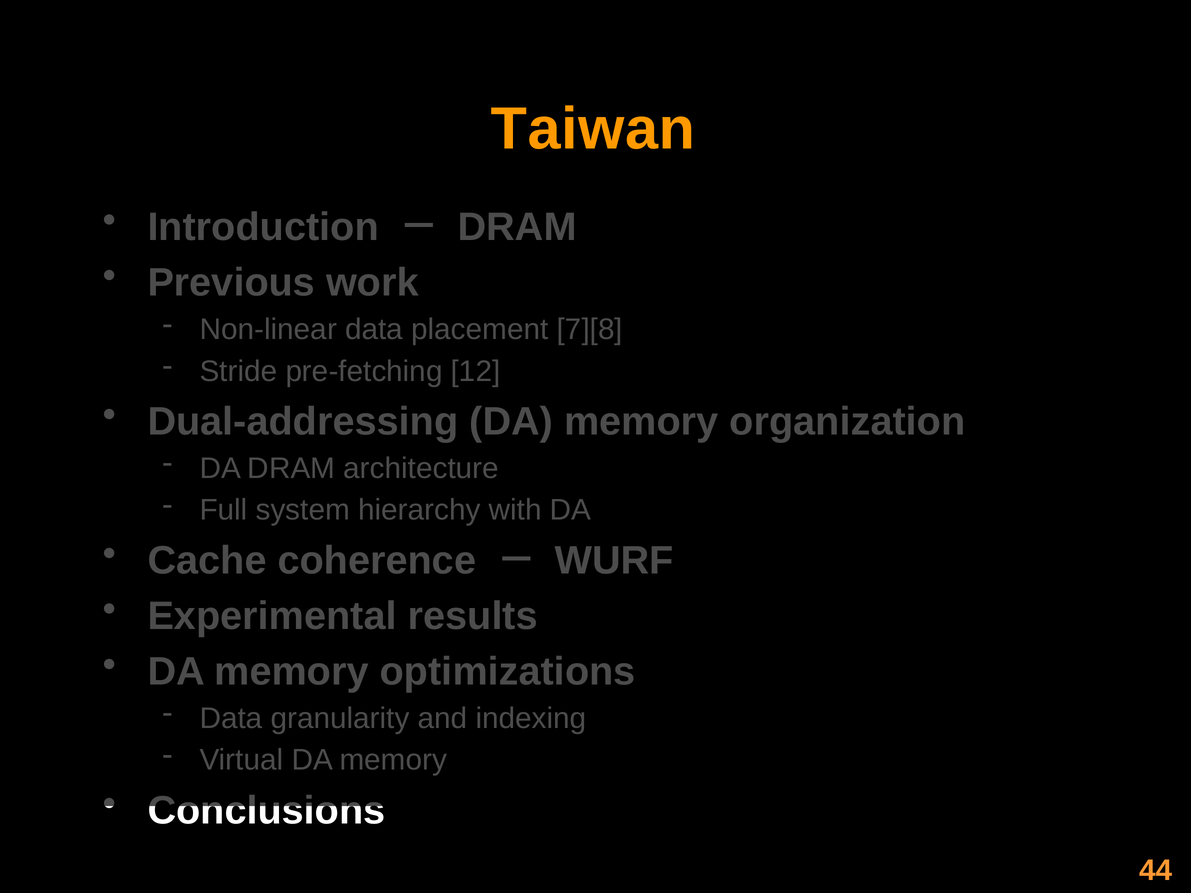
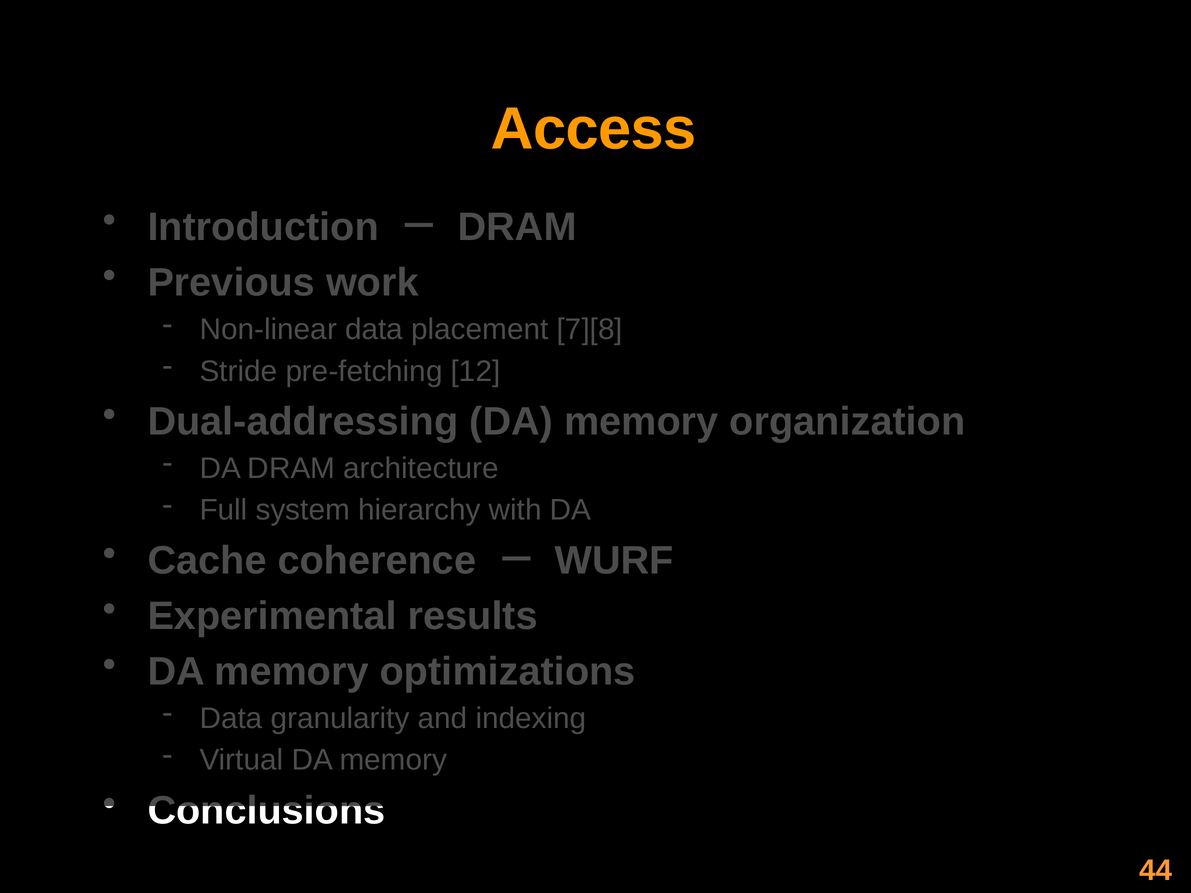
Taiwan: Taiwan -> Access
